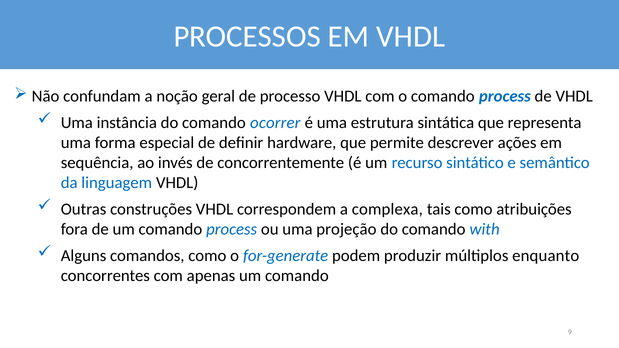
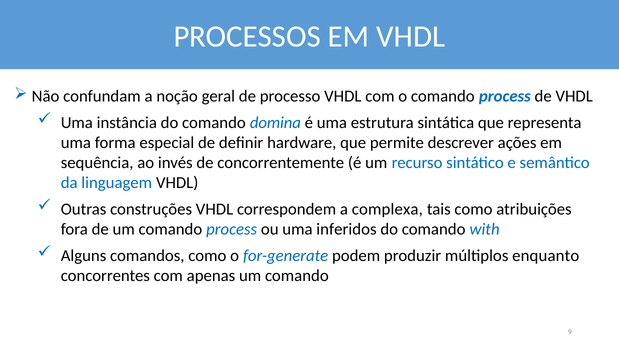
ocorrer: ocorrer -> domina
projeção: projeção -> inferidos
